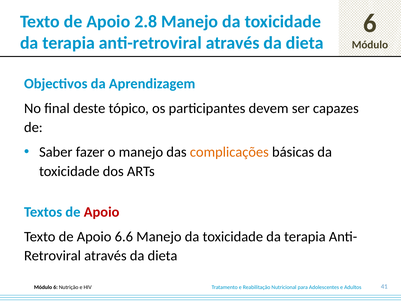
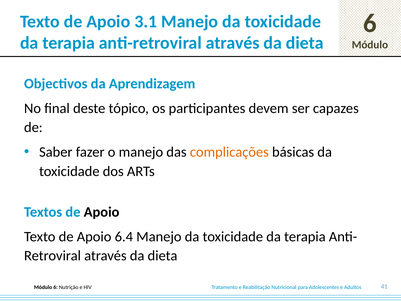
2.8: 2.8 -> 3.1
Apoio at (102, 212) colour: red -> black
6.6: 6.6 -> 6.4
